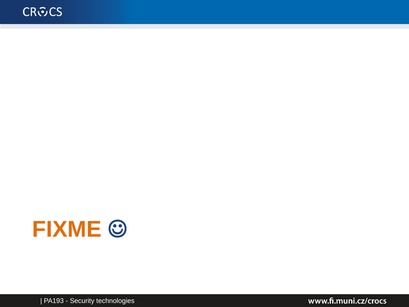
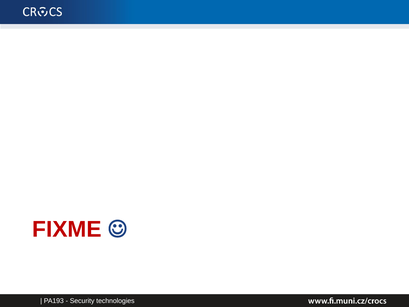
FIXME colour: orange -> red
